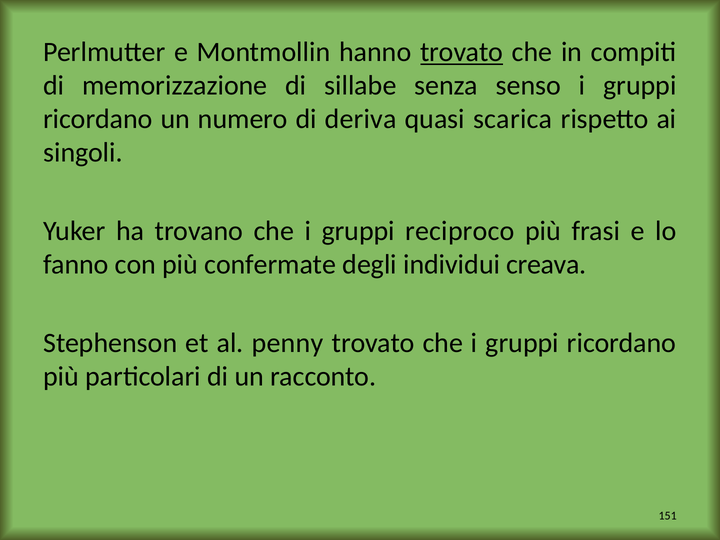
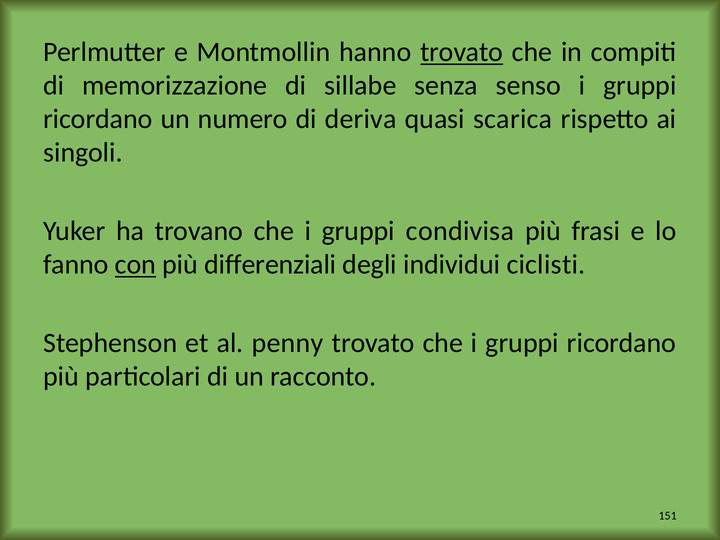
reciproco: reciproco -> condivisa
con underline: none -> present
confermate: confermate -> differenziali
creava: creava -> ciclisti
